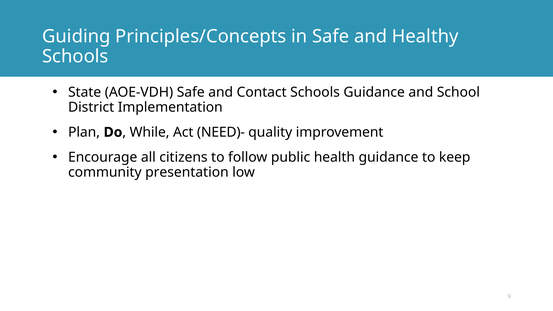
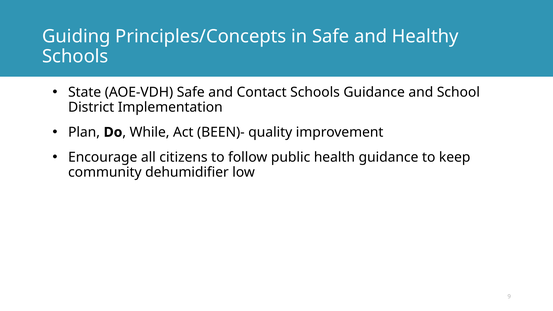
NEED)-: NEED)- -> BEEN)-
presentation: presentation -> dehumidifier
